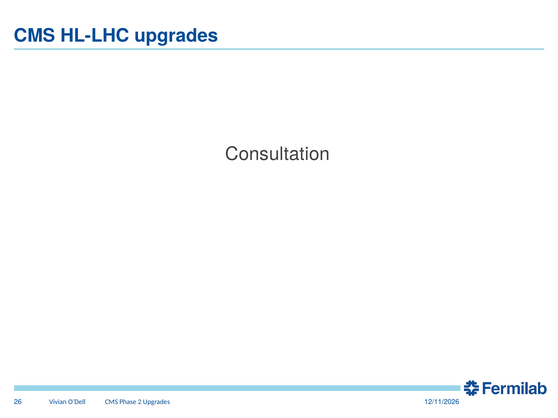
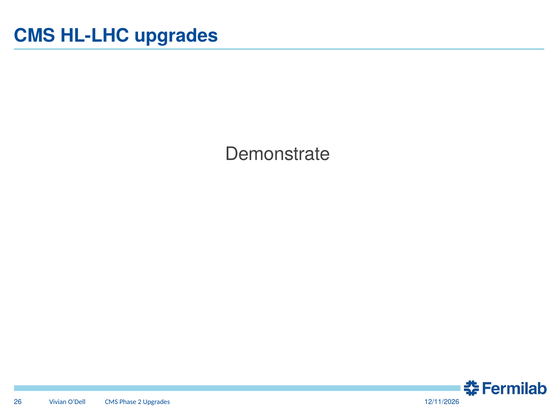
Consultation: Consultation -> Demonstrate
